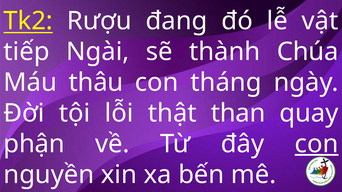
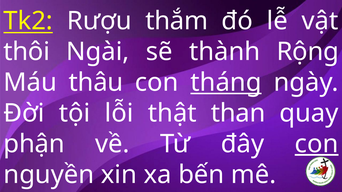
đang: đang -> thắm
tiếp: tiếp -> thôi
Chúa: Chúa -> Rộng
tháng underline: none -> present
